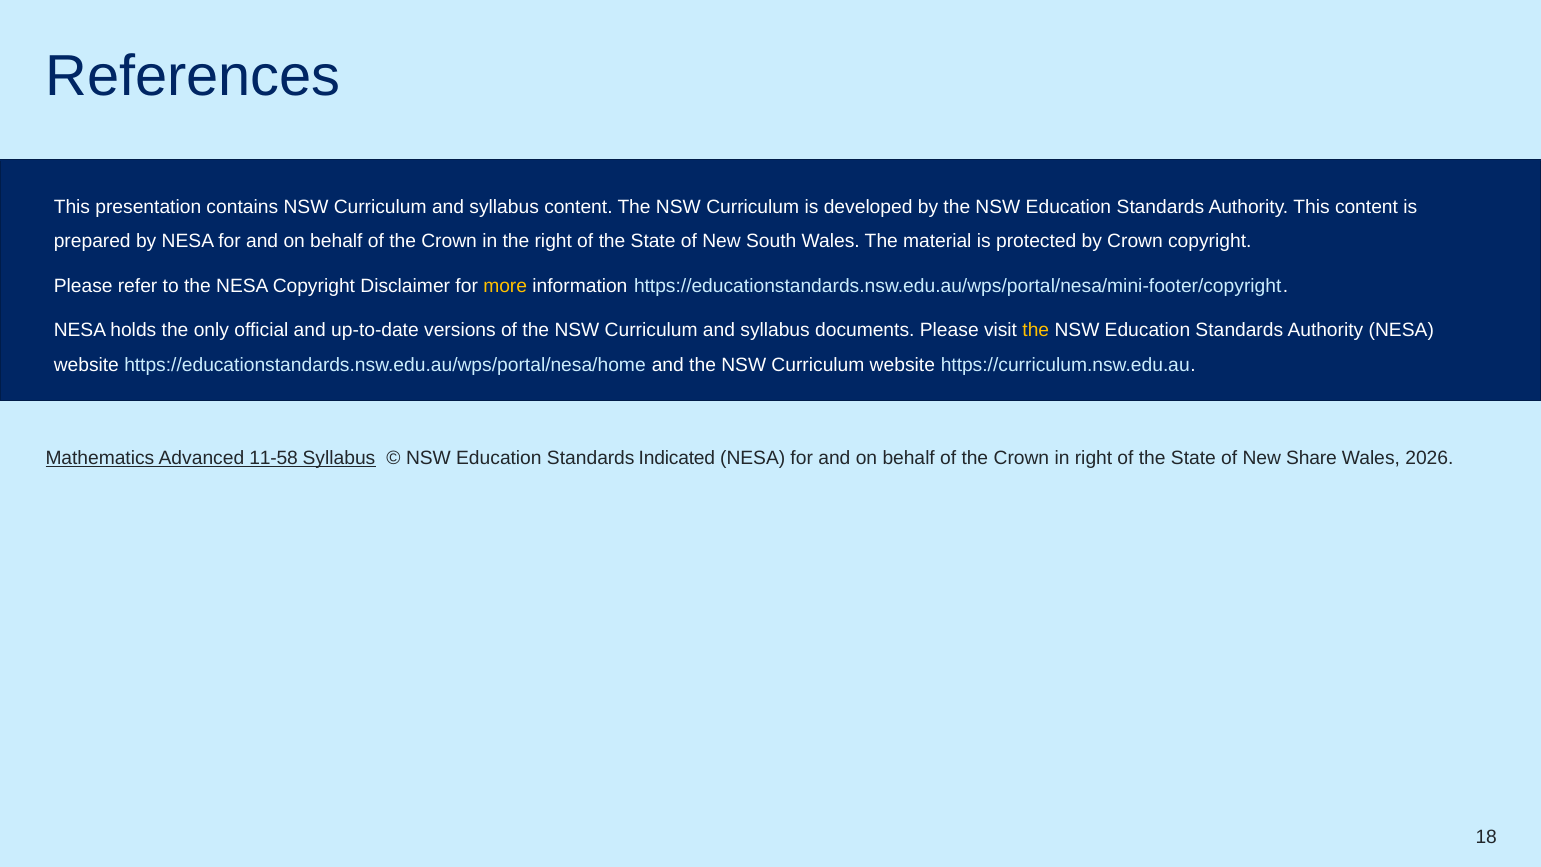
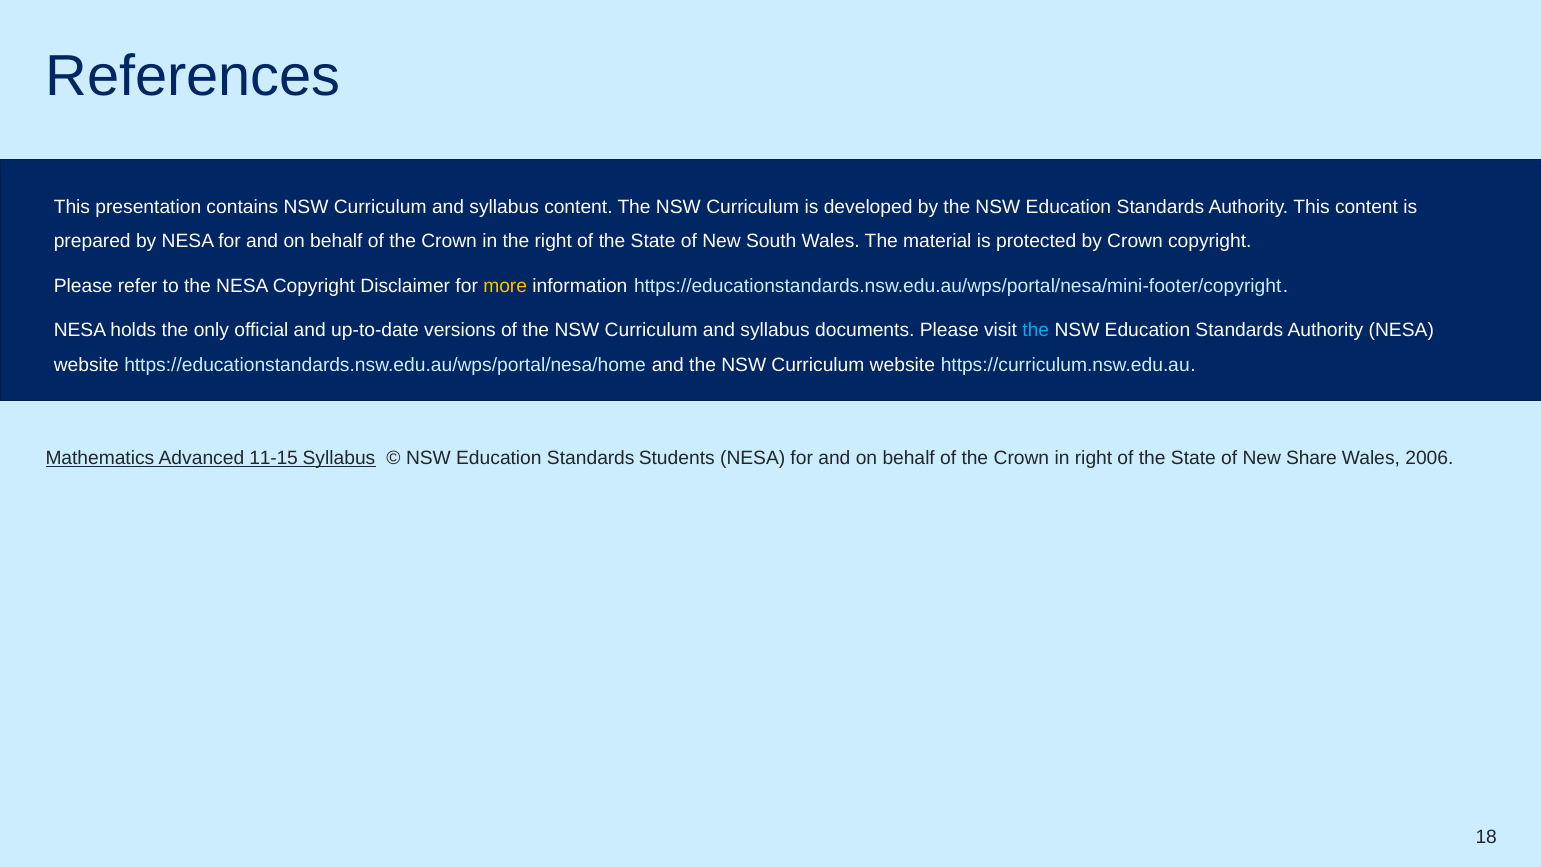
the at (1036, 330) colour: yellow -> light blue
11-58: 11-58 -> 11-15
Indicated: Indicated -> Students
2026: 2026 -> 2006
